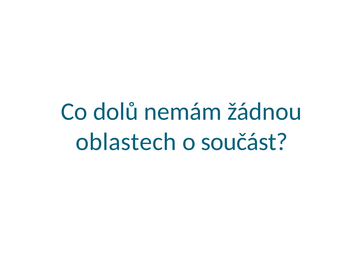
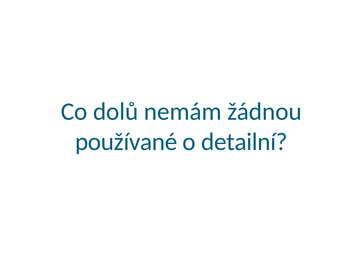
oblastech: oblastech -> používané
součást: součást -> detailní
